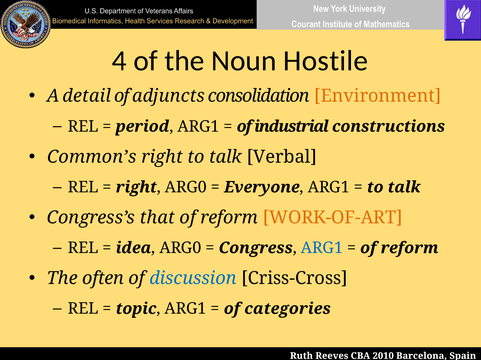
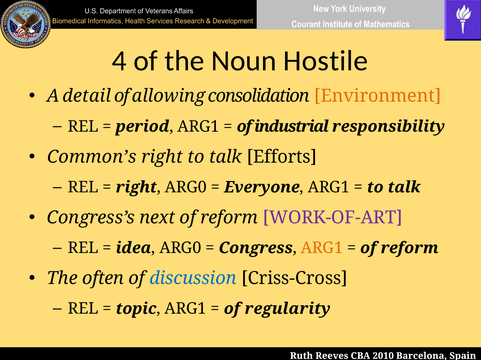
adjuncts: adjuncts -> allowing
constructions: constructions -> responsibility
Verbal: Verbal -> Efforts
that: that -> next
WORK-OF-ART colour: orange -> purple
ARG1 at (322, 248) colour: blue -> orange
categories: categories -> regularity
